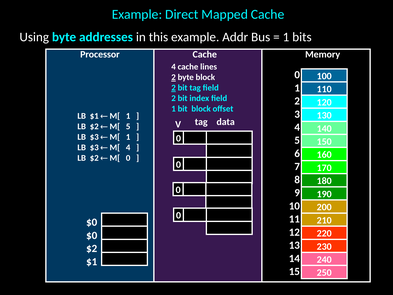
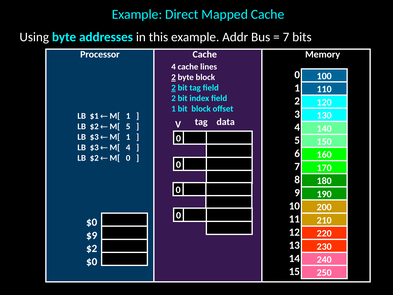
1 at (286, 37): 1 -> 7
$0 at (92, 235): $0 -> $9
$1 at (92, 261): $1 -> $0
